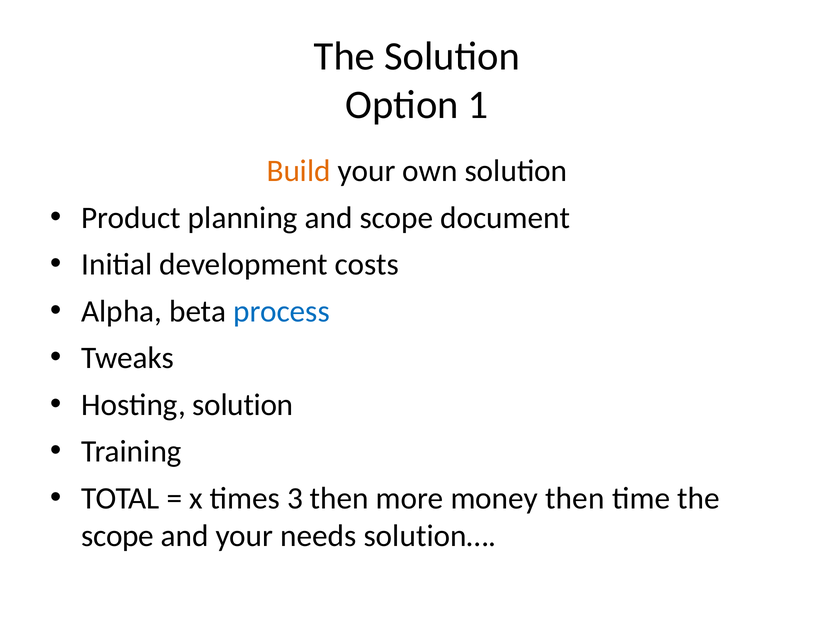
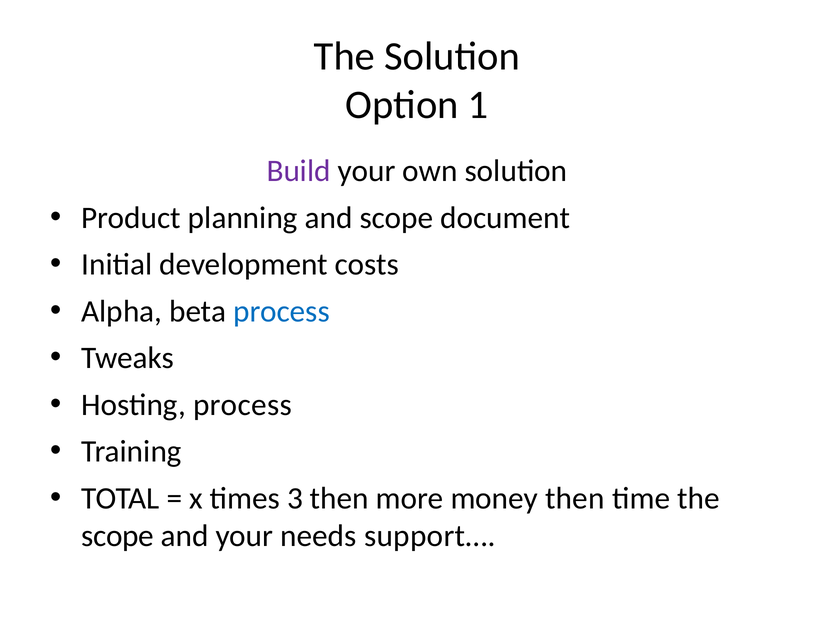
Build colour: orange -> purple
Hosting solution: solution -> process
solution…: solution… -> support…
